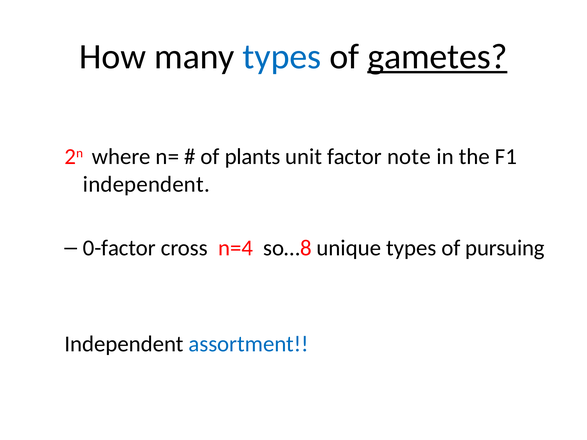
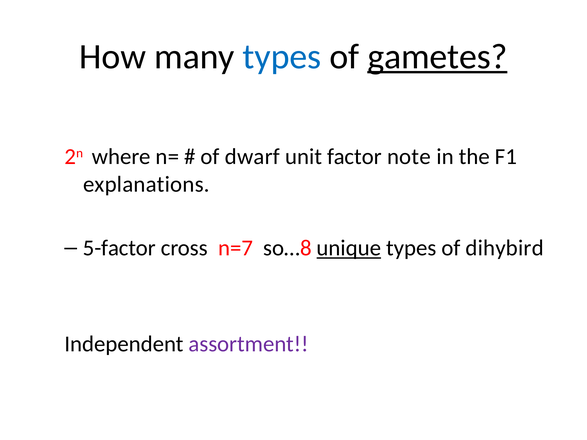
plants: plants -> dwarf
independent at (146, 184): independent -> explanations
0-factor: 0-factor -> 5-factor
n=4: n=4 -> n=7
unique underline: none -> present
pursuing: pursuing -> dihybird
assortment colour: blue -> purple
